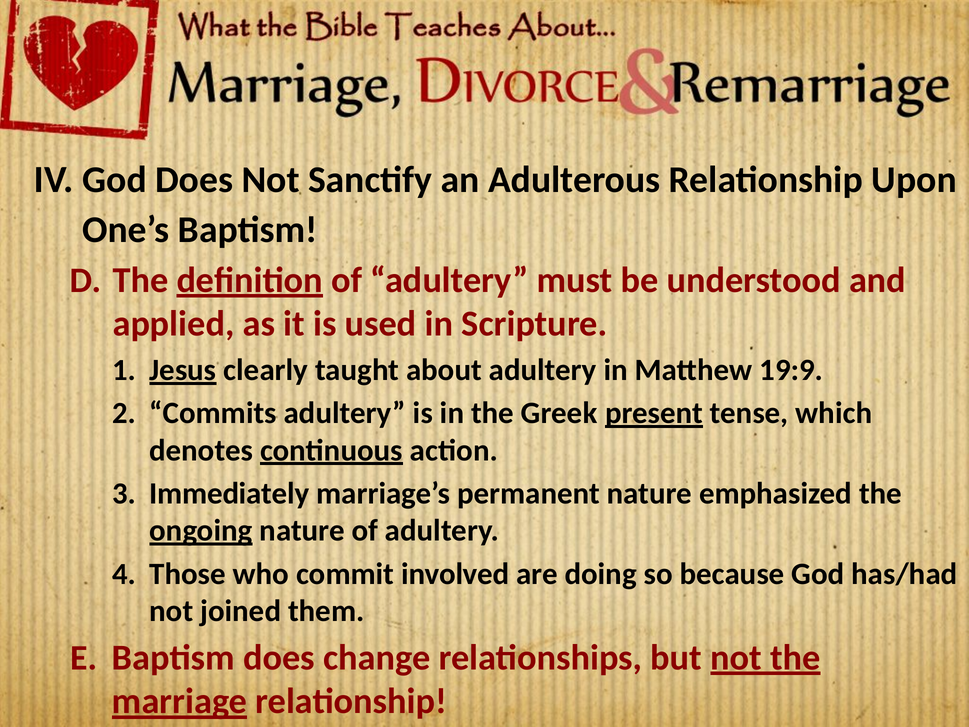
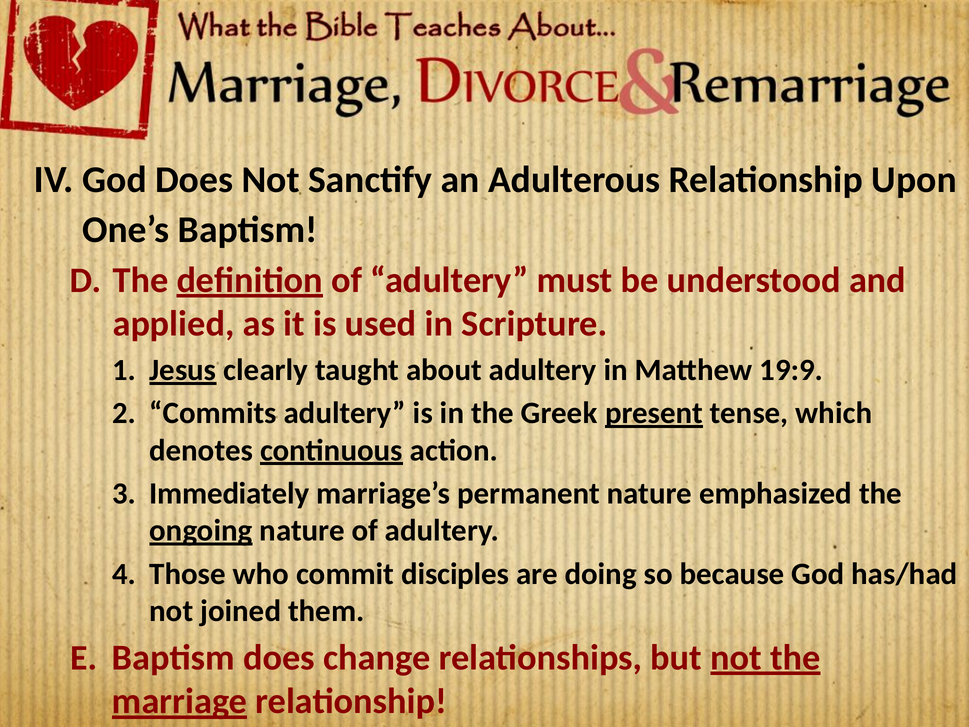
involved: involved -> disciples
